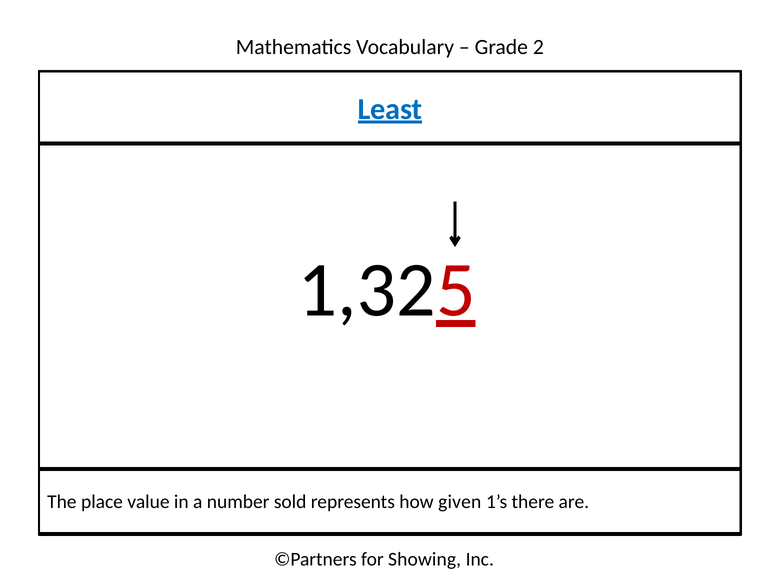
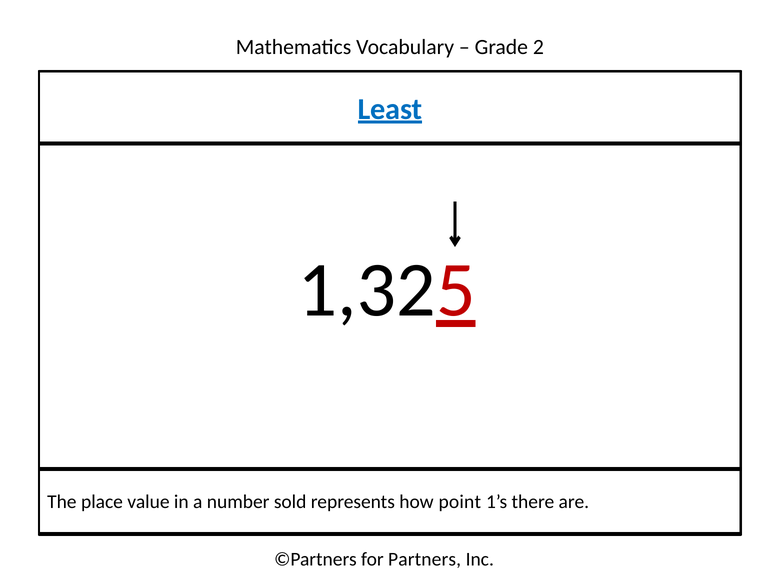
given: given -> point
Showing: Showing -> Partners
